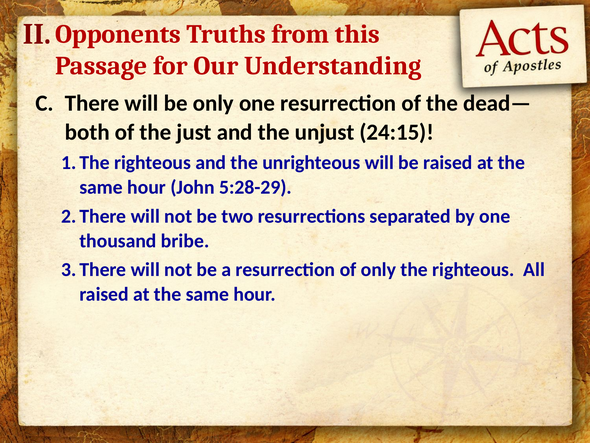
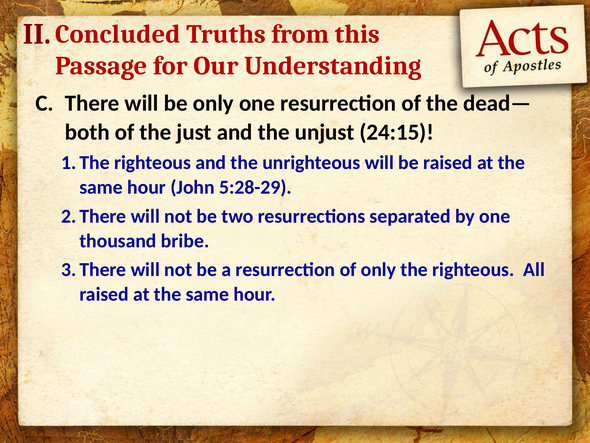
Opponents: Opponents -> Concluded
